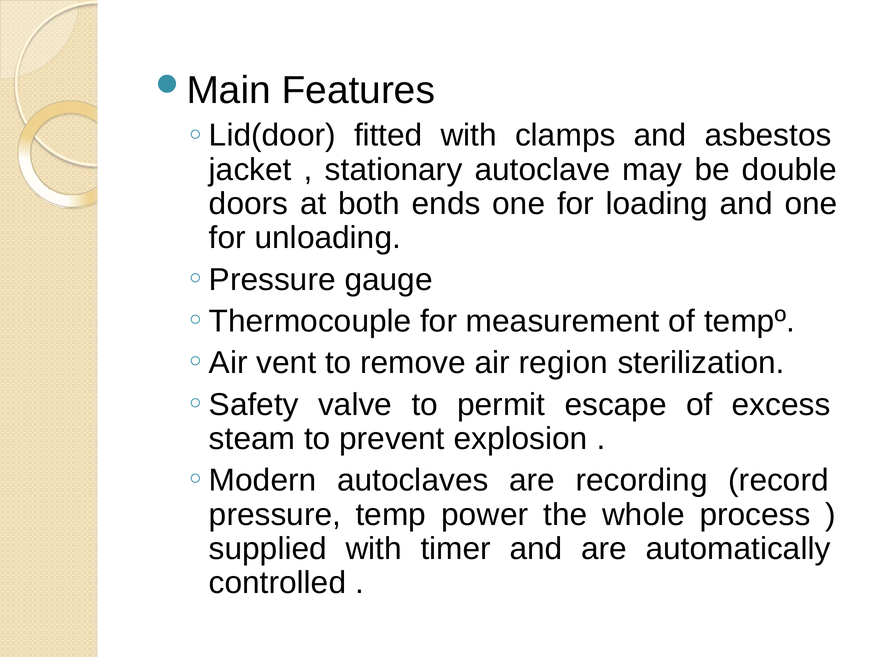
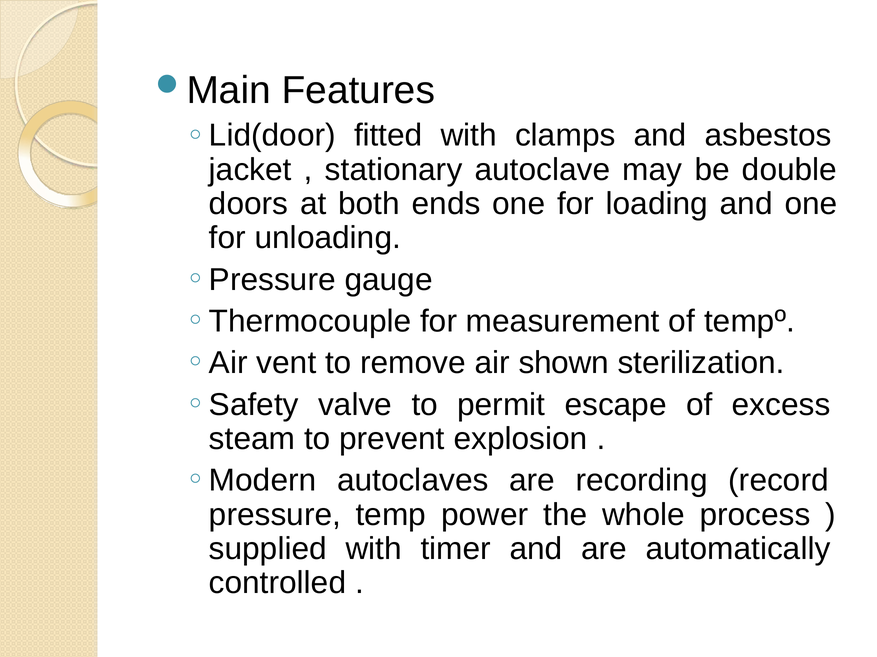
region: region -> shown
